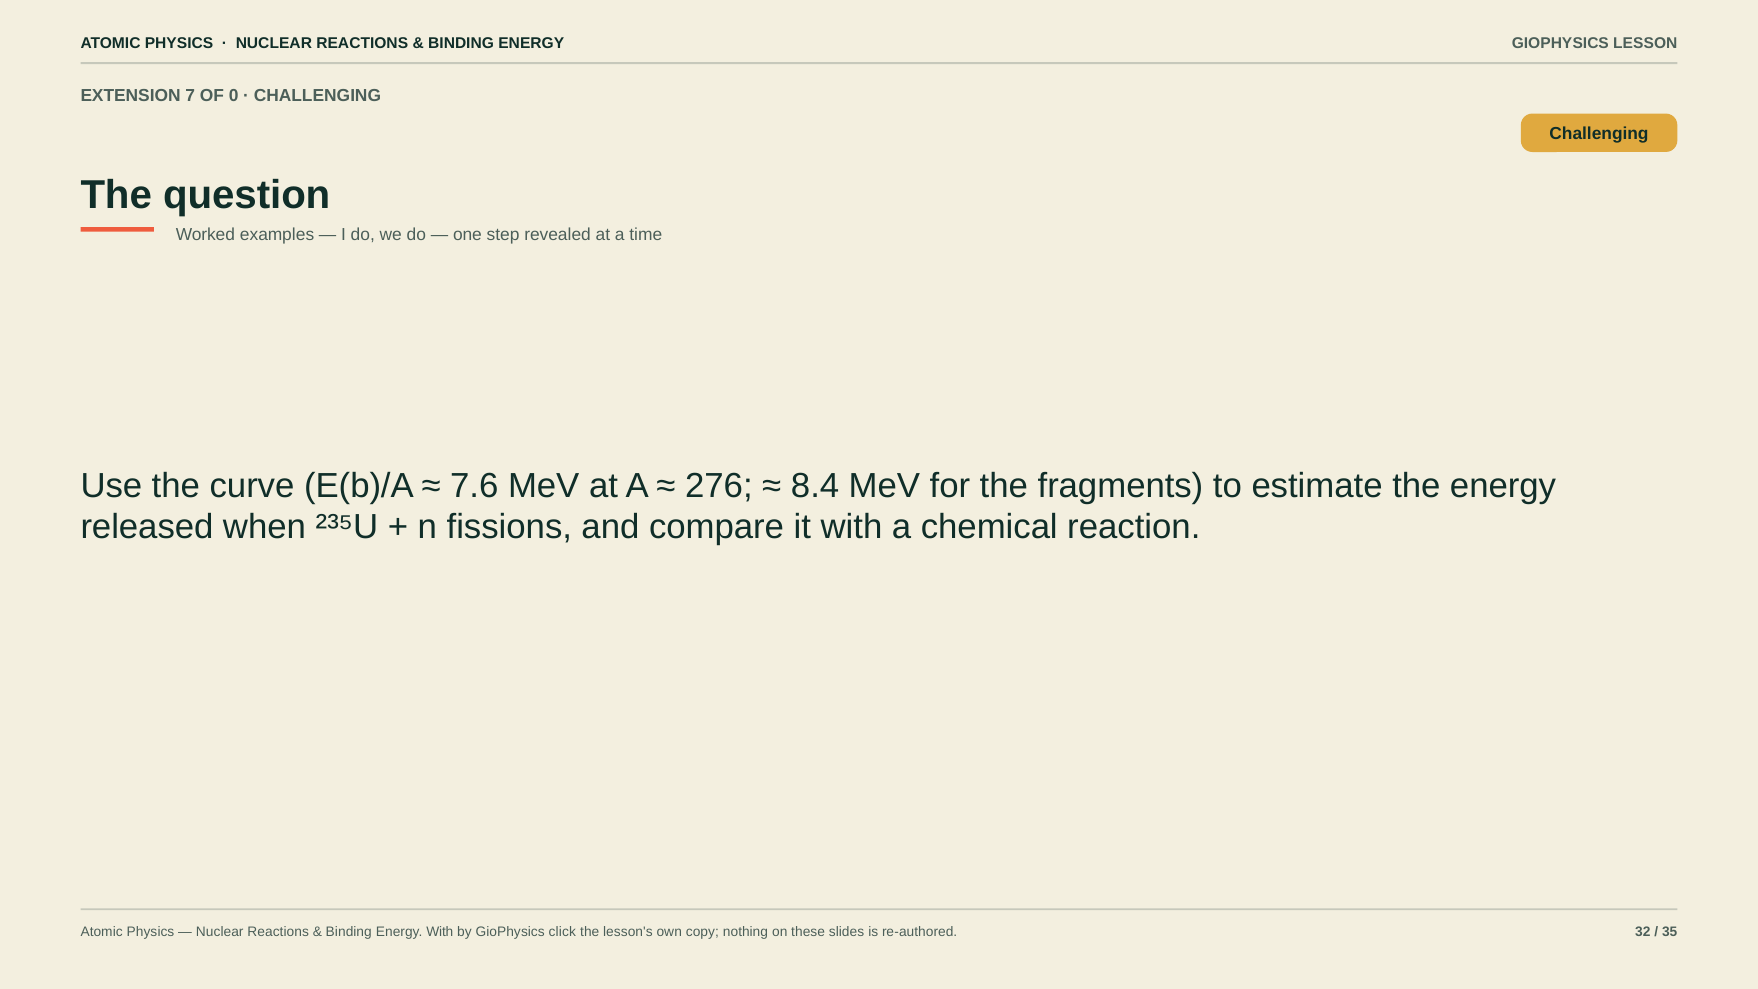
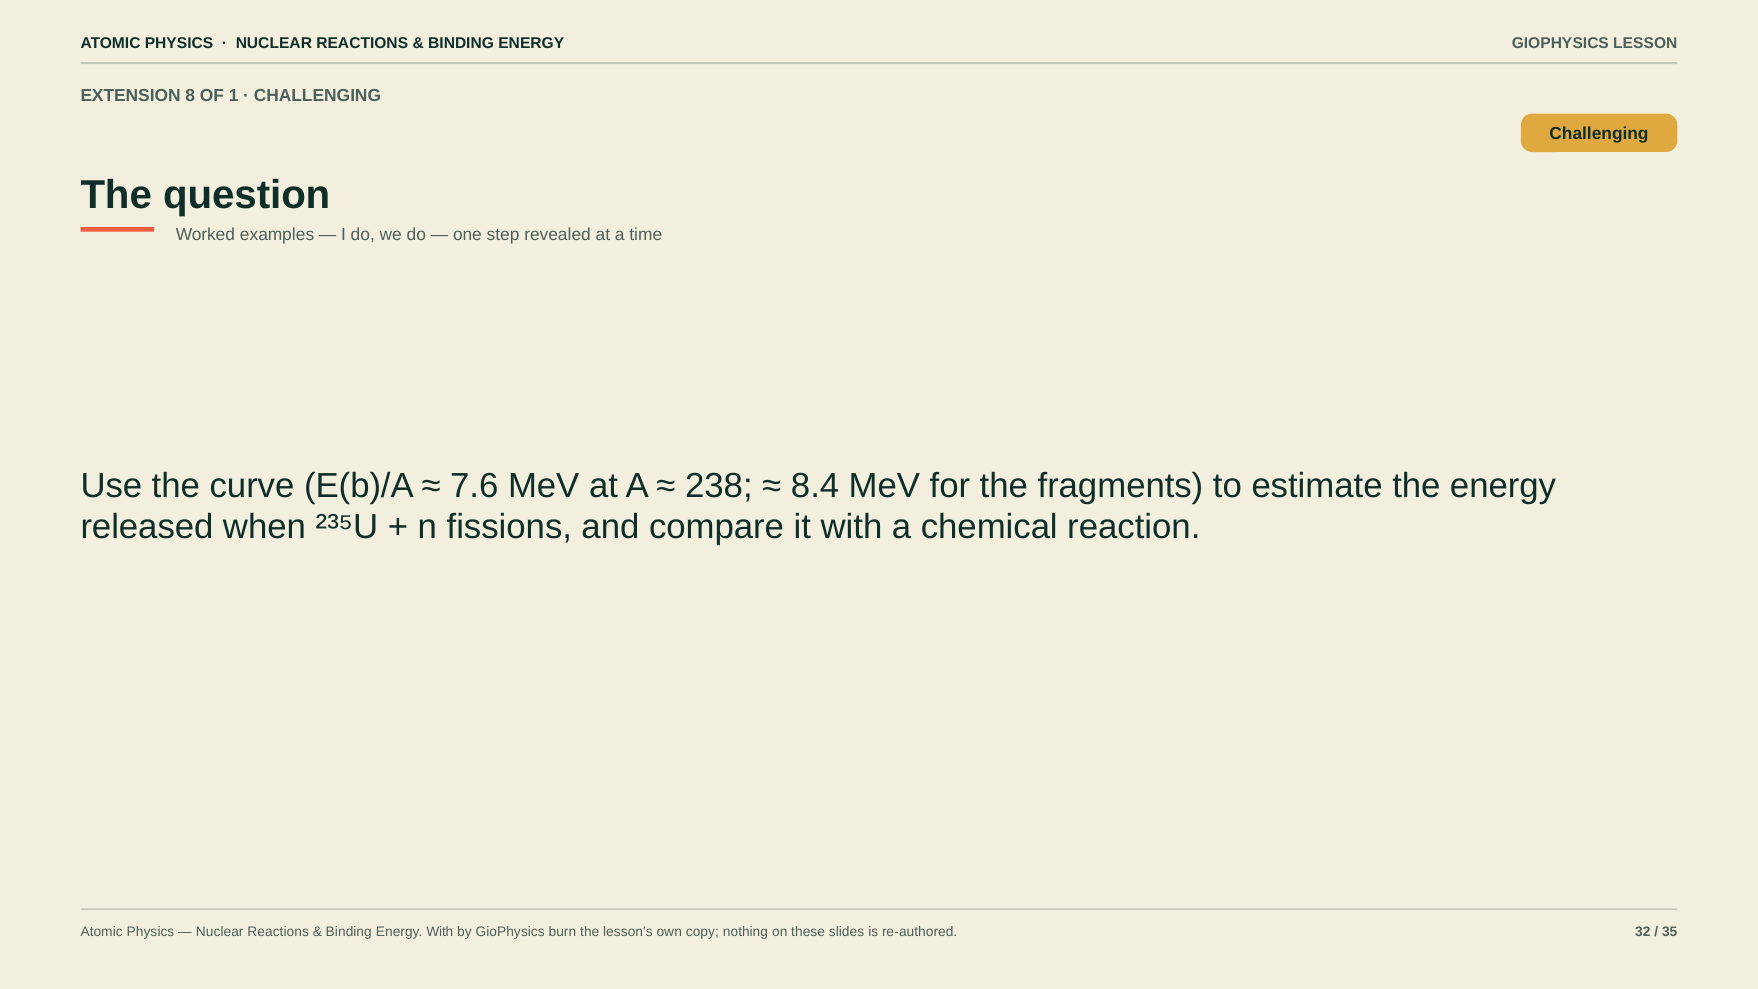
7: 7 -> 8
0: 0 -> 1
276: 276 -> 238
click: click -> burn
